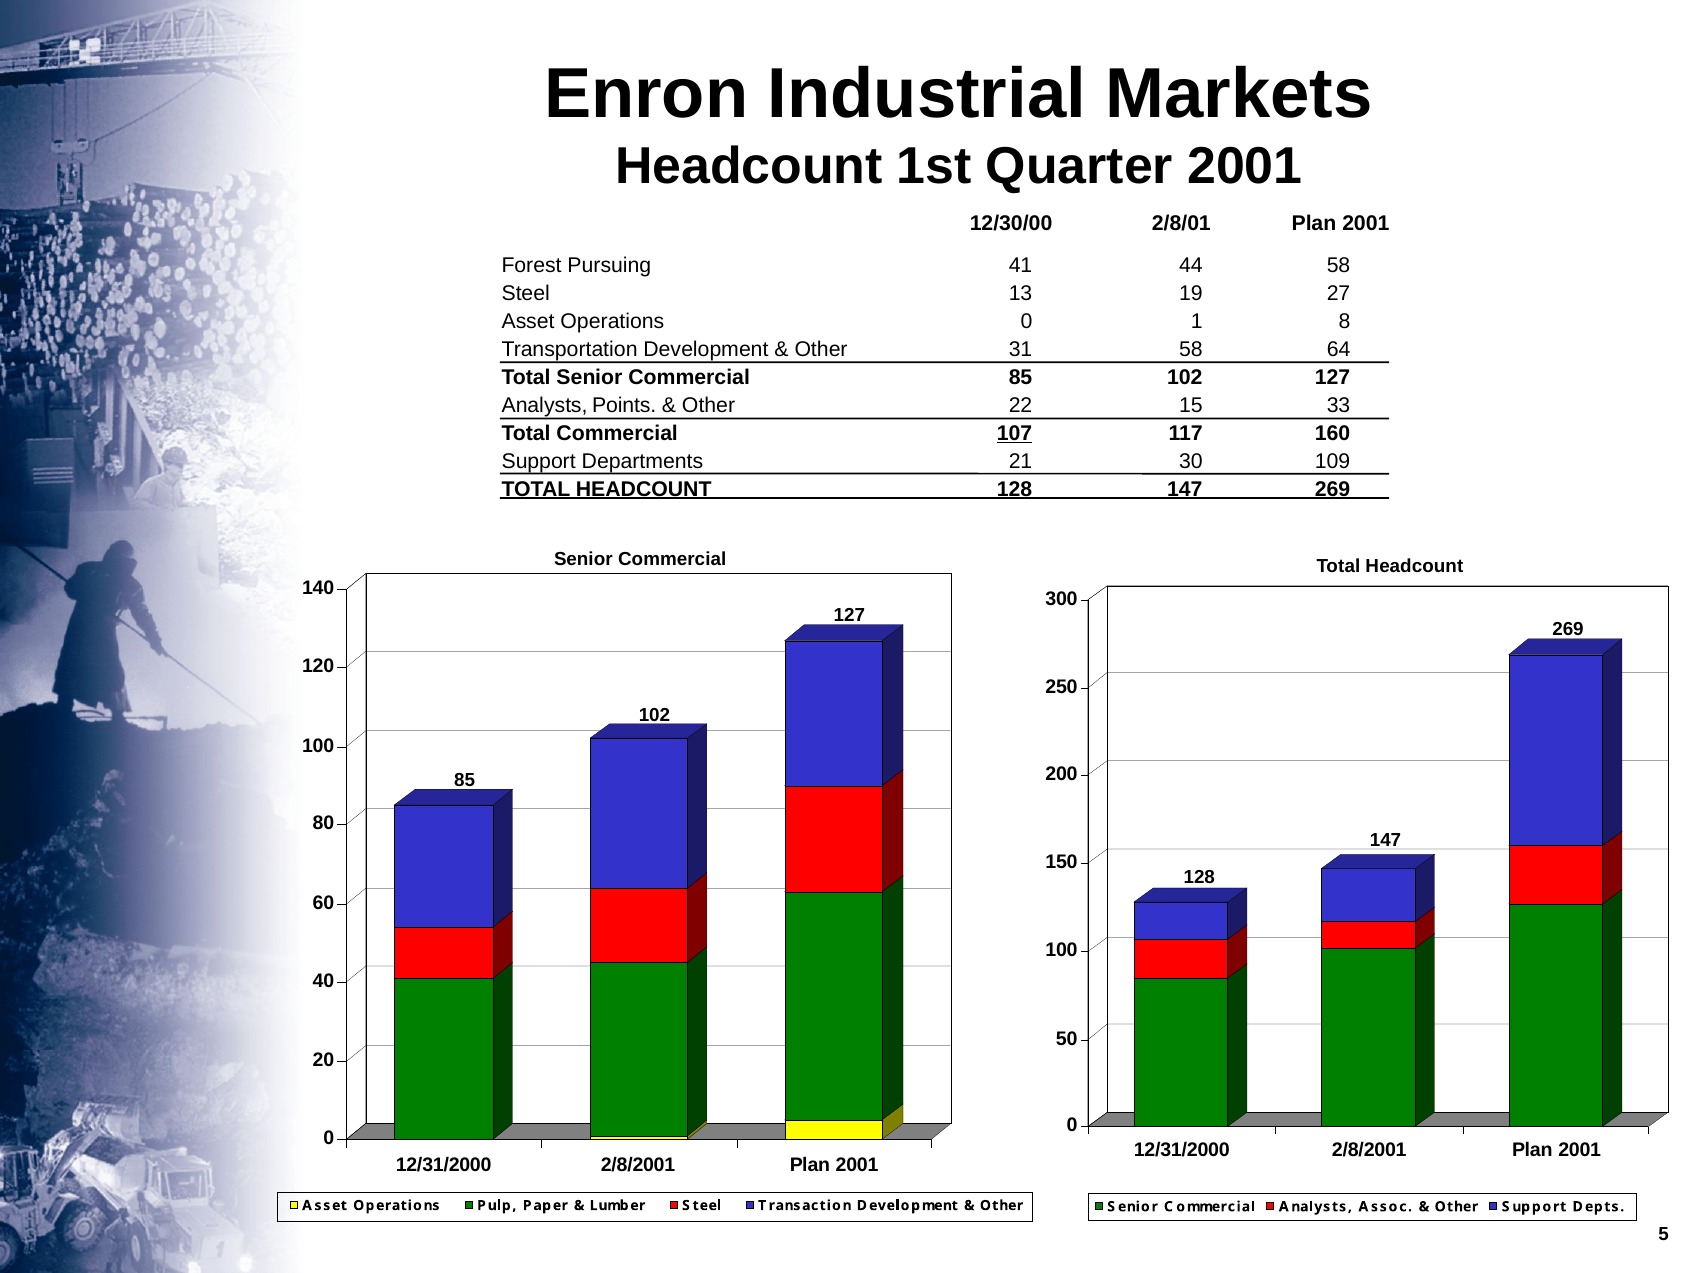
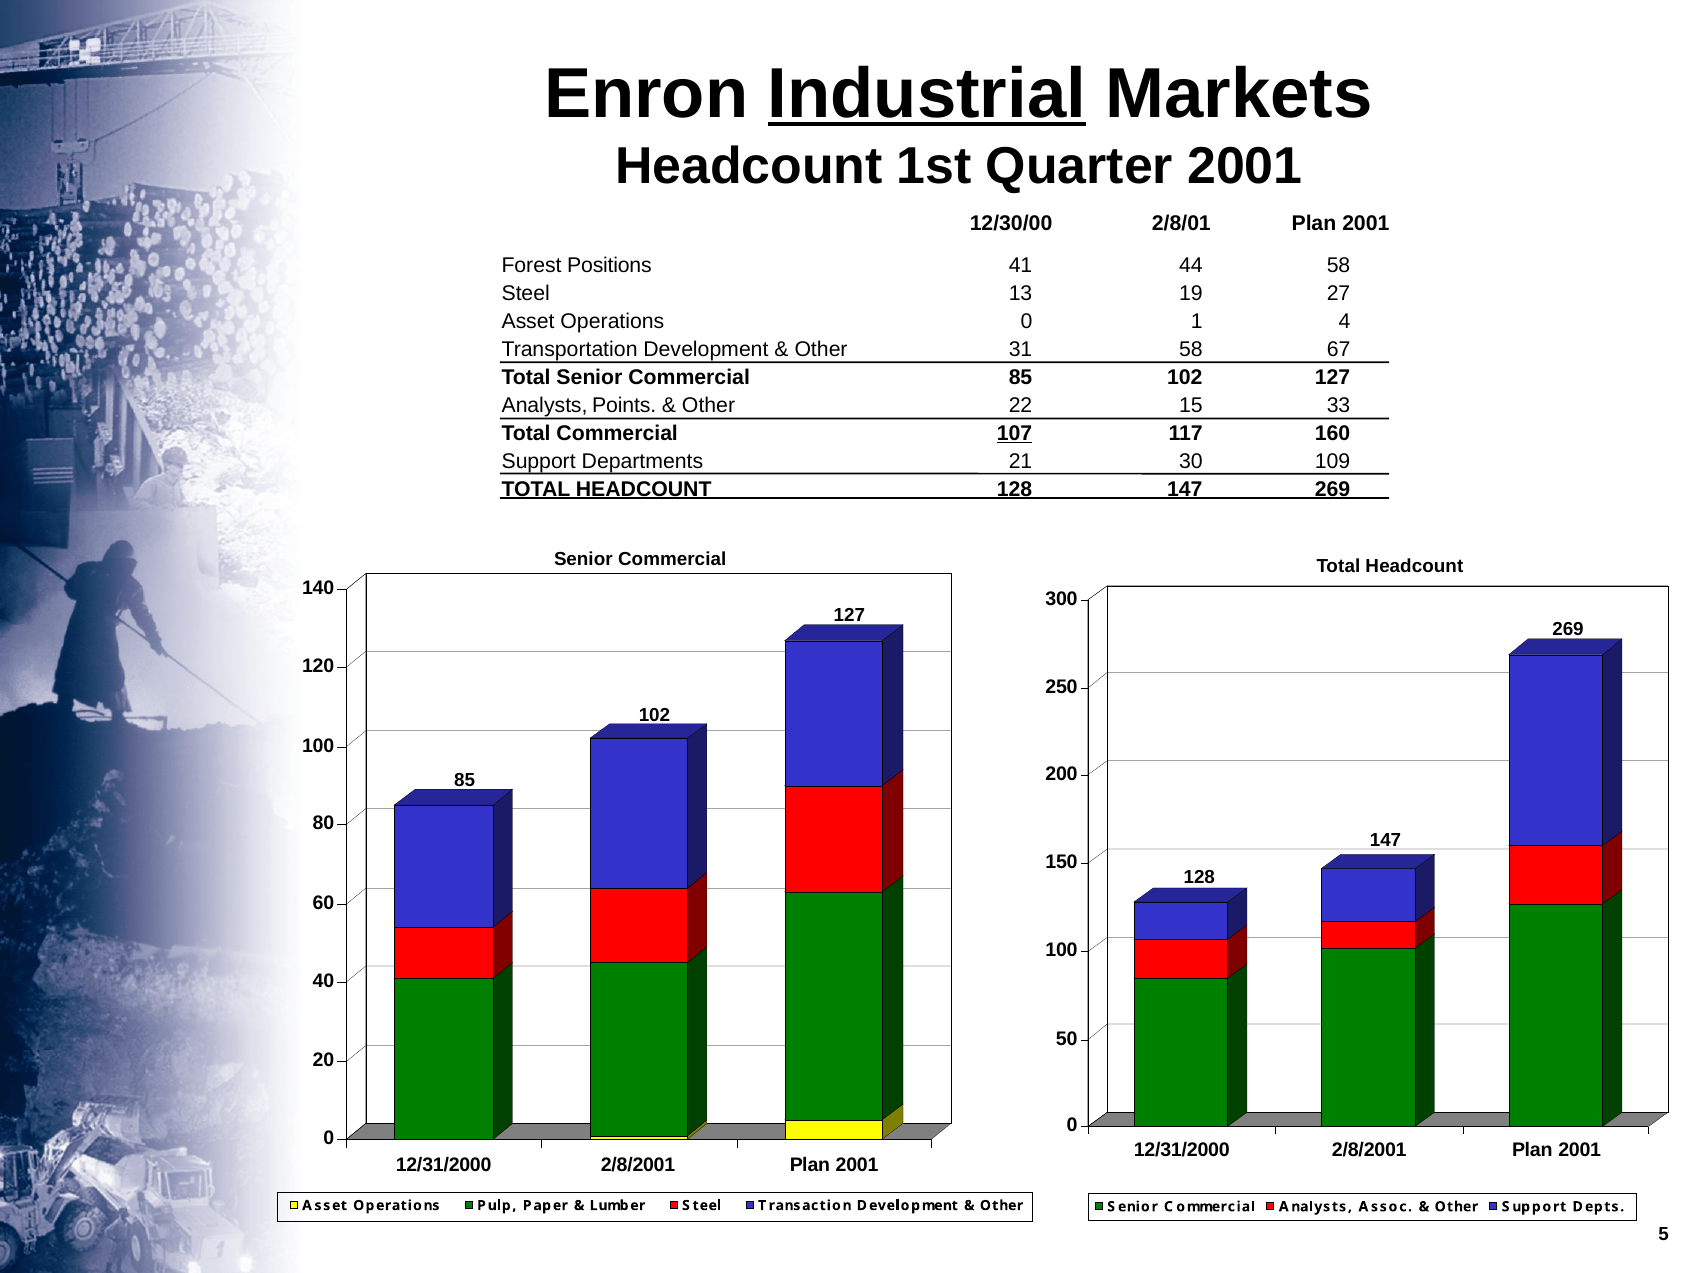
Industrial underline: none -> present
Pursuing: Pursuing -> Positions
8: 8 -> 4
64: 64 -> 67
